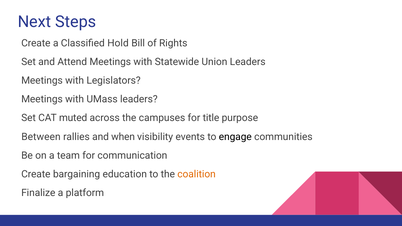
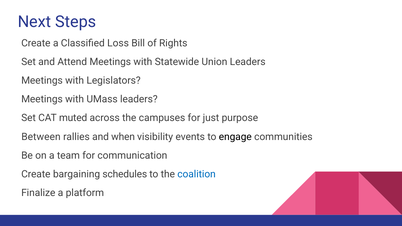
Hold: Hold -> Loss
title: title -> just
education: education -> schedules
coalition colour: orange -> blue
